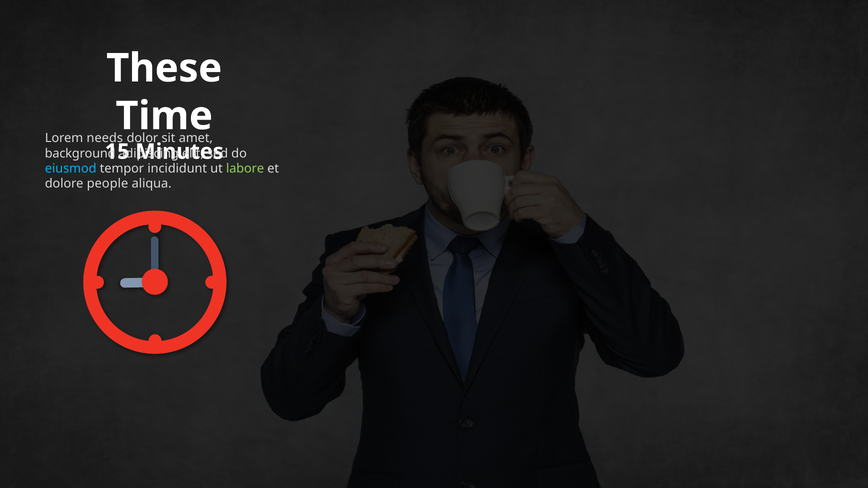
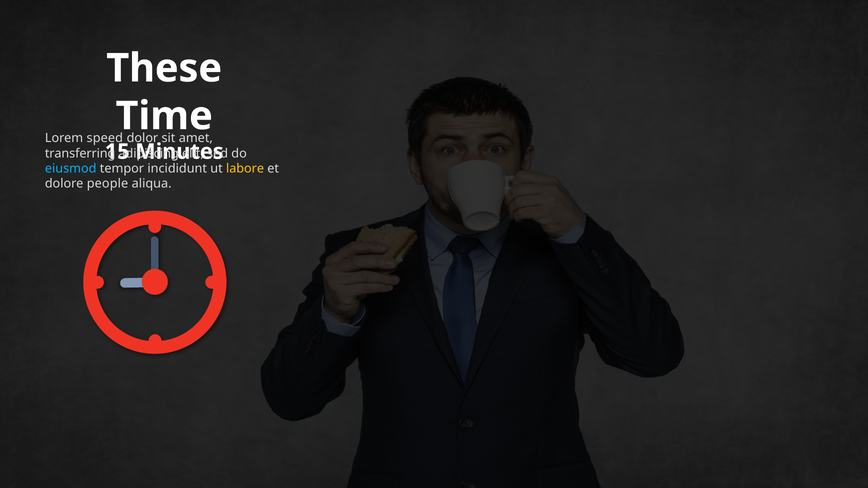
needs: needs -> speed
background: background -> transferring
labore colour: light green -> yellow
